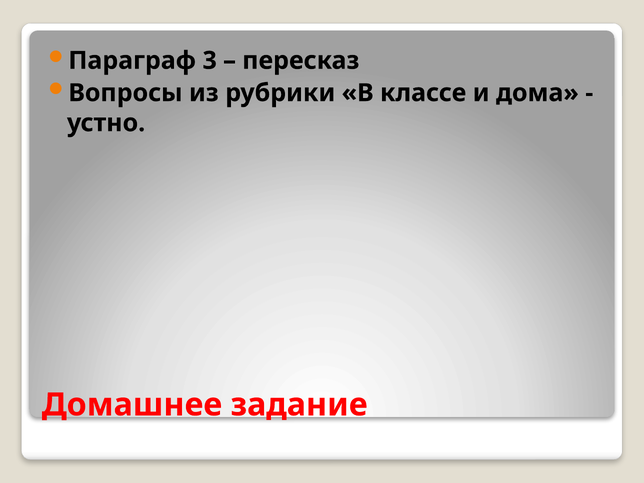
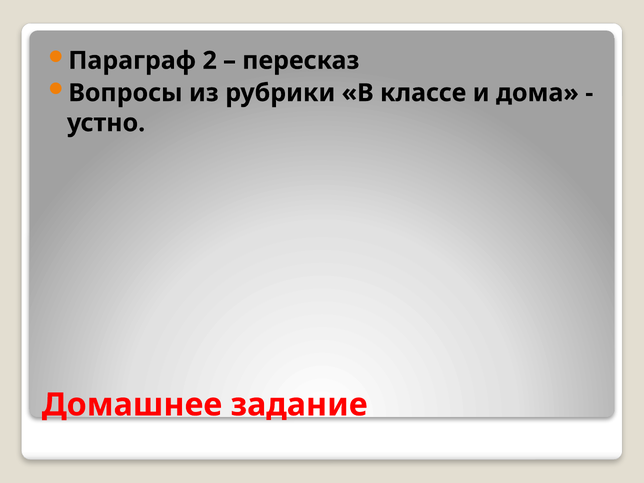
3: 3 -> 2
